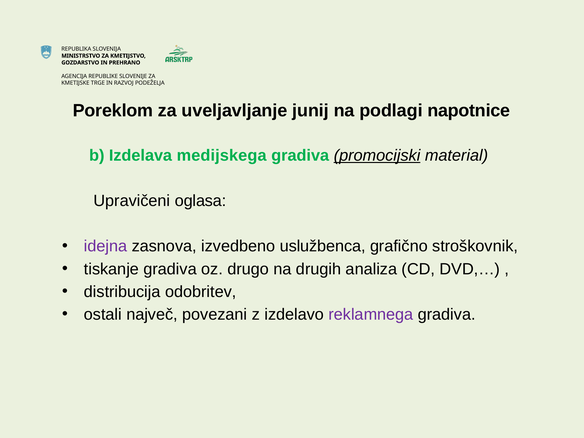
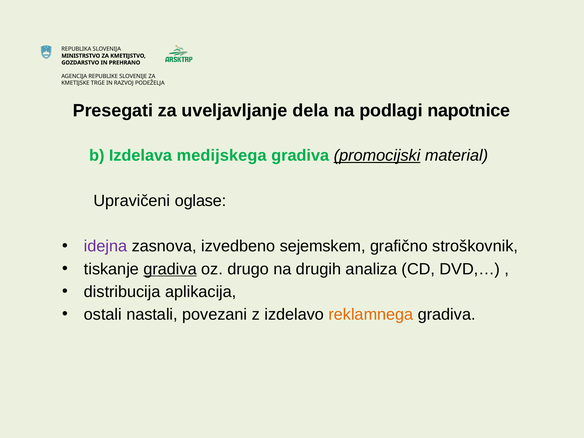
Poreklom: Poreklom -> Presegati
junij: junij -> dela
oglasa: oglasa -> oglase
uslužbenca: uslužbenca -> sejemskem
gradiva at (170, 269) underline: none -> present
odobritev: odobritev -> aplikacija
največ: največ -> nastali
reklamnega colour: purple -> orange
